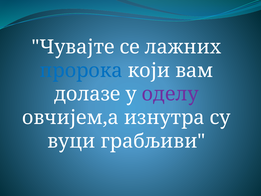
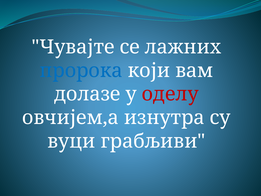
оделу colour: purple -> red
